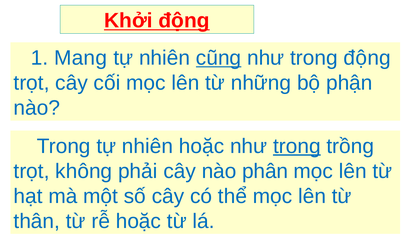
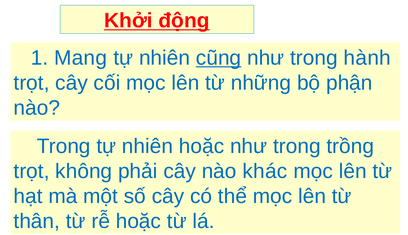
trong động: động -> hành
trong at (297, 146) underline: present -> none
phân: phân -> khác
